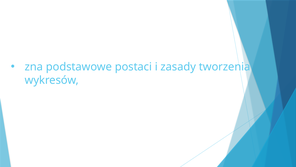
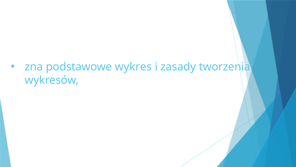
postaci: postaci -> wykres
